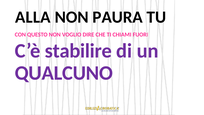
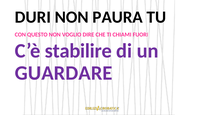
ALLA: ALLA -> DURI
QUALCUNO: QUALCUNO -> GUARDARE
